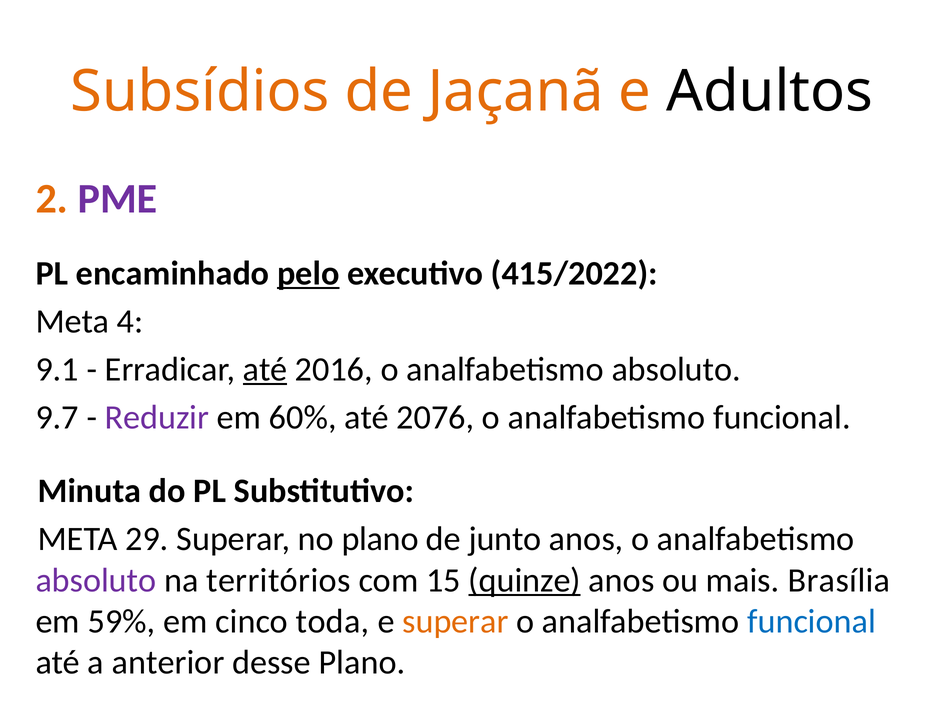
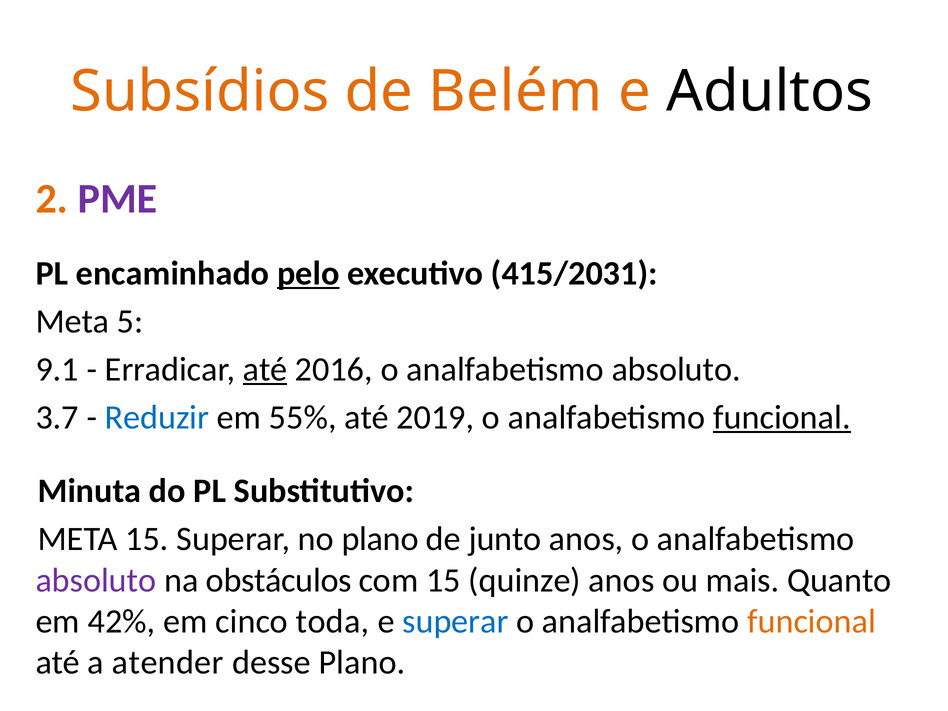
Jaçanã: Jaçanã -> Belém
415/2022: 415/2022 -> 415/2031
4: 4 -> 5
9.7: 9.7 -> 3.7
Reduzir colour: purple -> blue
60%: 60% -> 55%
2076: 2076 -> 2019
funcional at (782, 417) underline: none -> present
META 29: 29 -> 15
territórios: territórios -> obstáculos
quinze underline: present -> none
Brasília: Brasília -> Quanto
59%: 59% -> 42%
superar at (455, 621) colour: orange -> blue
funcional at (812, 621) colour: blue -> orange
anterior: anterior -> atender
